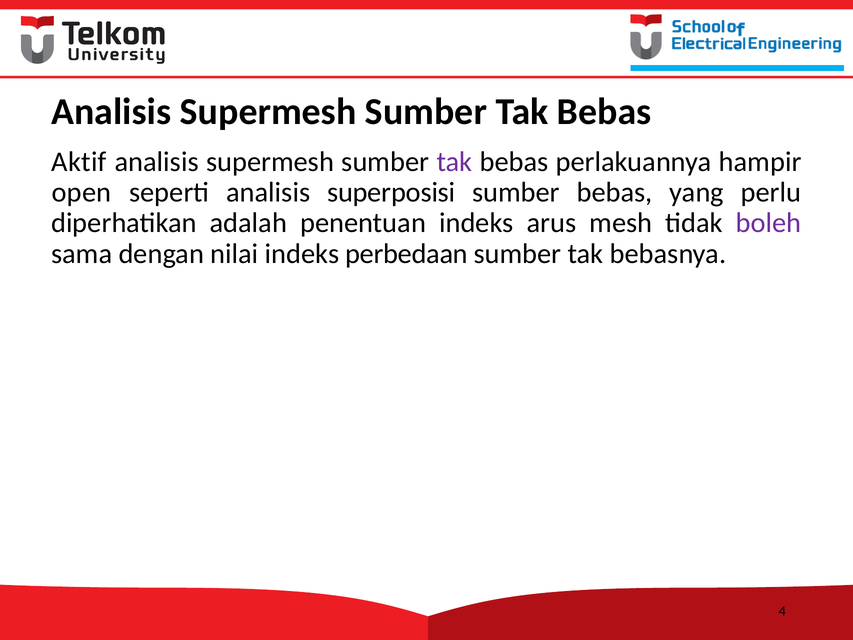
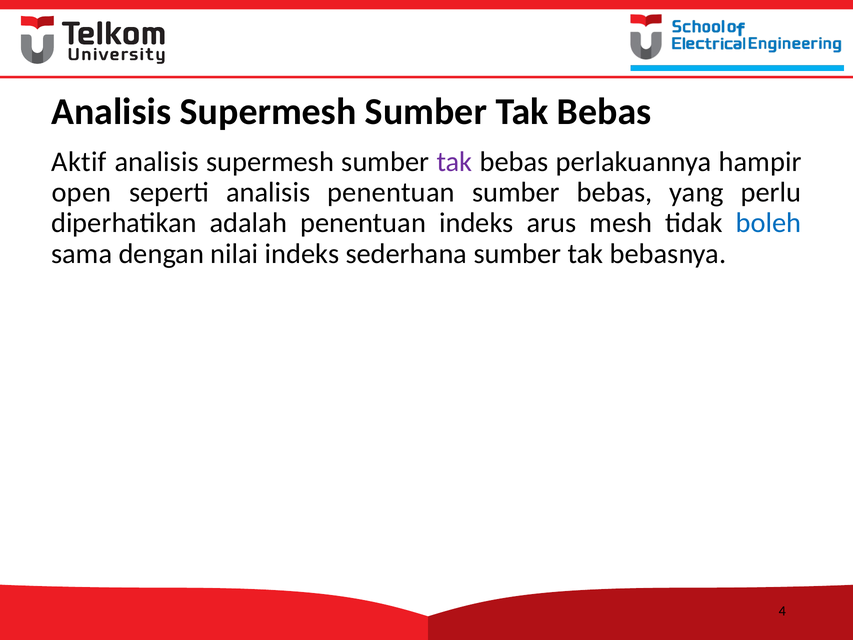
analisis superposisi: superposisi -> penentuan
boleh colour: purple -> blue
perbedaan: perbedaan -> sederhana
